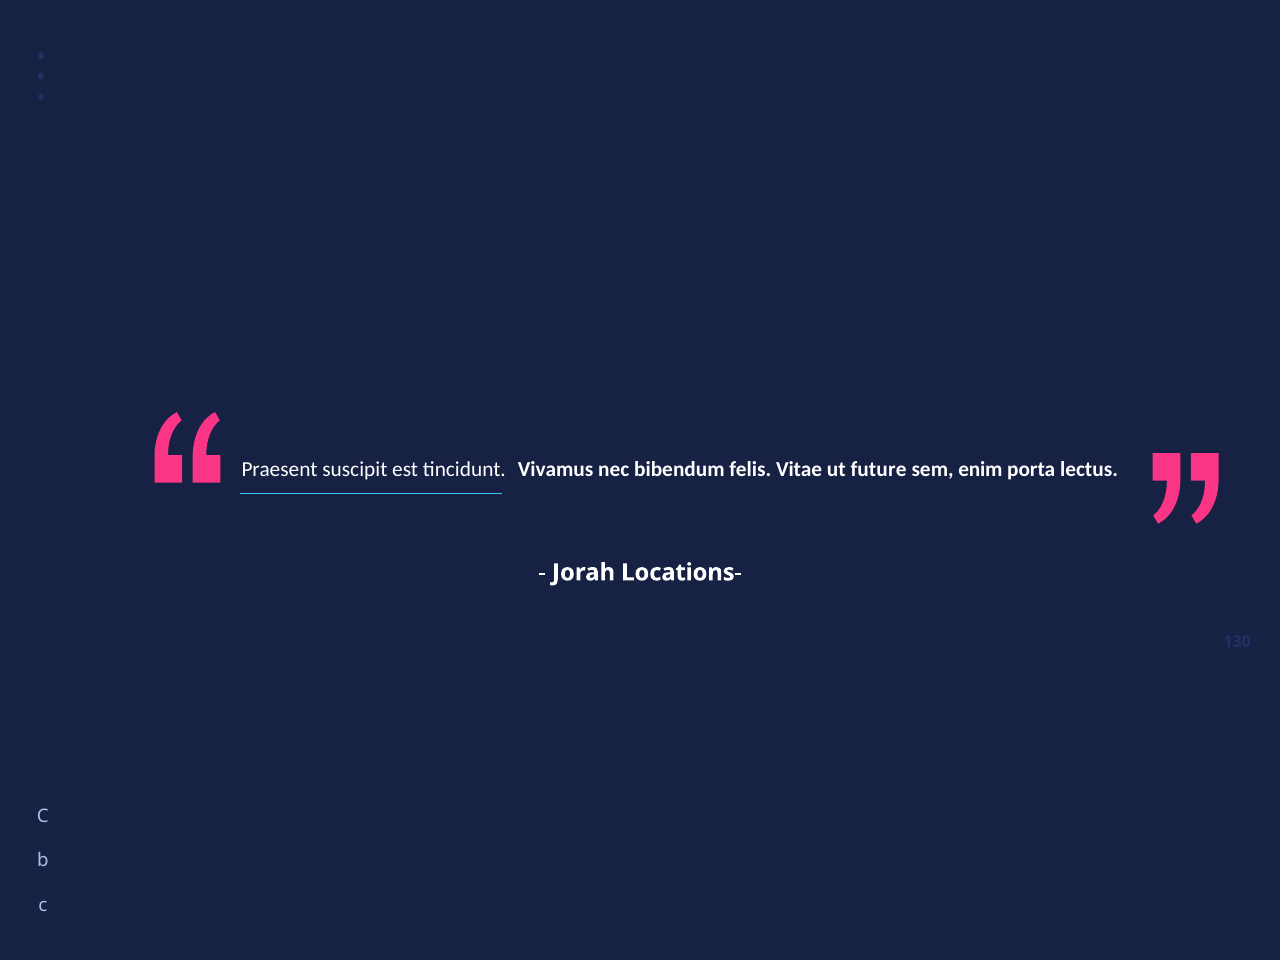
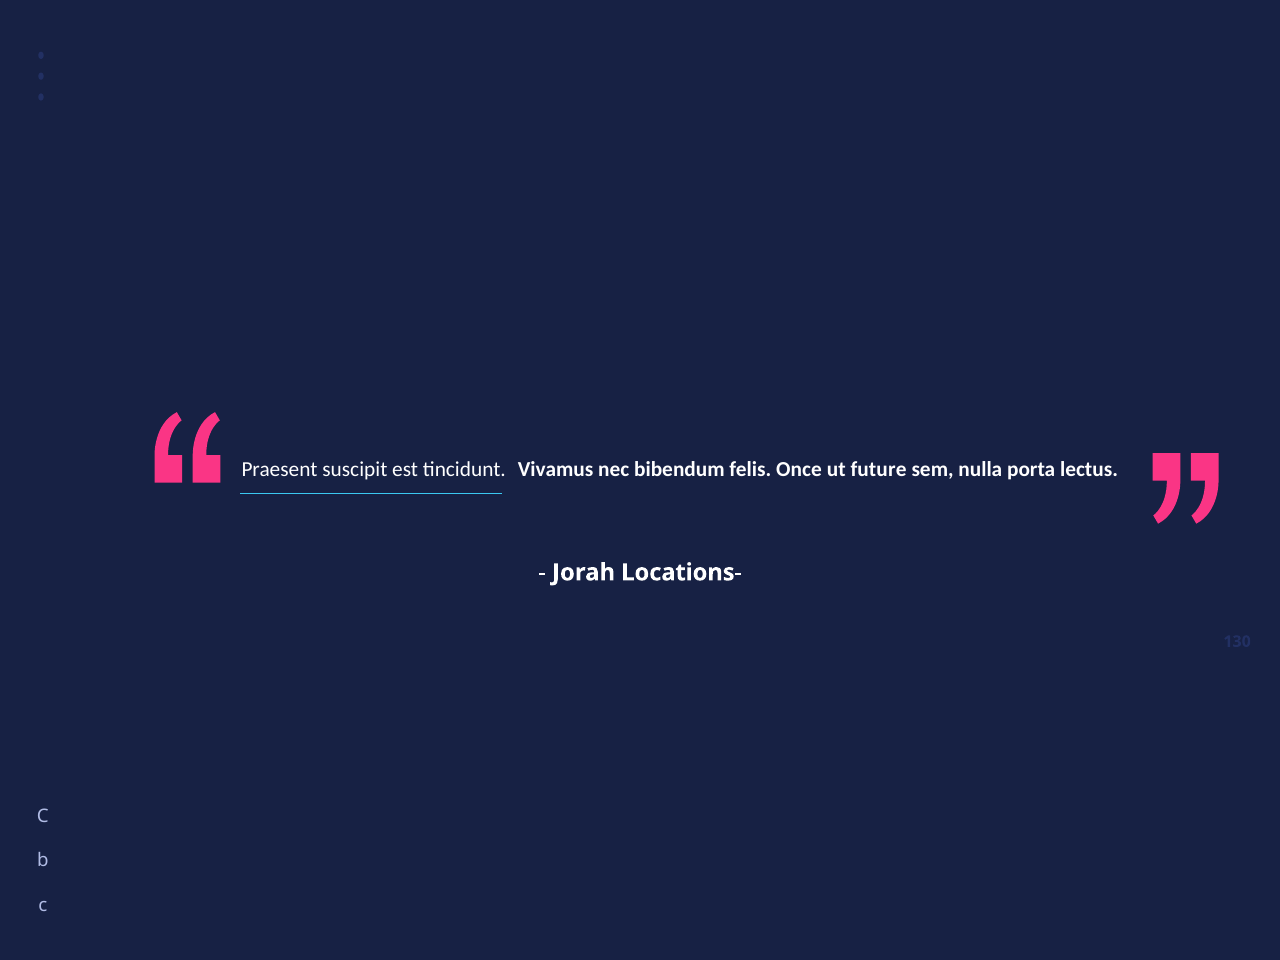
Vitae: Vitae -> Once
enim: enim -> nulla
